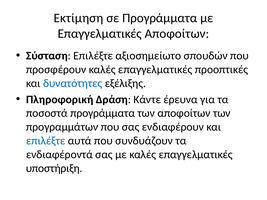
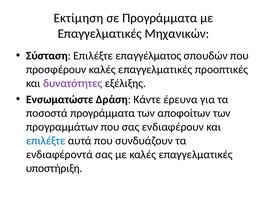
Επαγγελματικές Αποφοίτων: Αποφοίτων -> Μηχανικών
αξιοσημείωτο: αξιοσημείωτο -> επαγγέλματος
δυνατότητες colour: blue -> purple
Πληροφορική: Πληροφορική -> Ενσωματώστε
